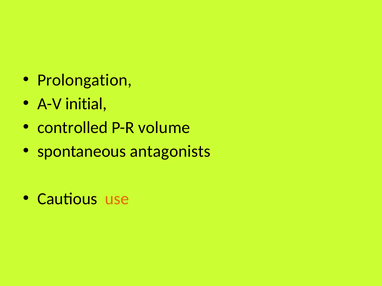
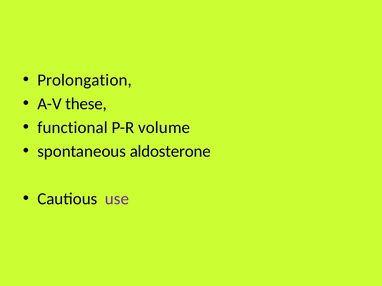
initial: initial -> these
controlled: controlled -> functional
antagonists: antagonists -> aldosterone
use colour: orange -> purple
